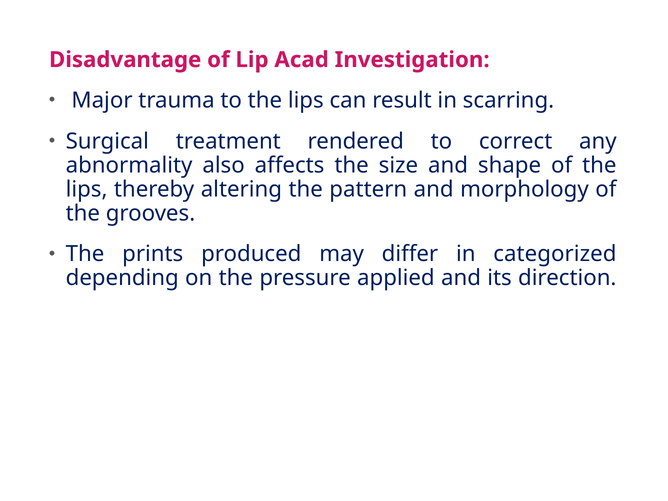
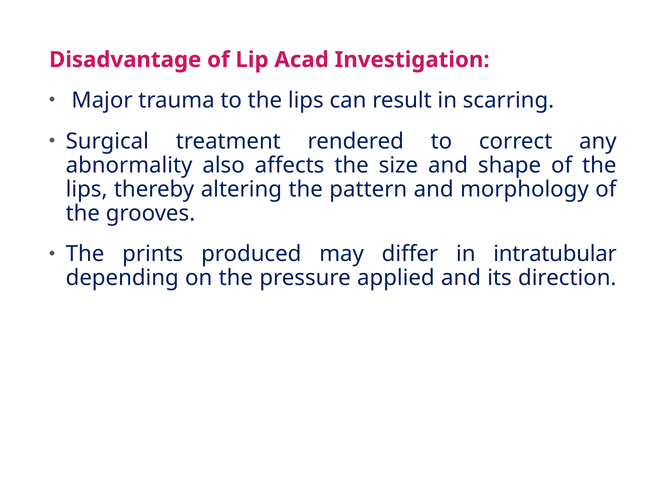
categorized: categorized -> intratubular
